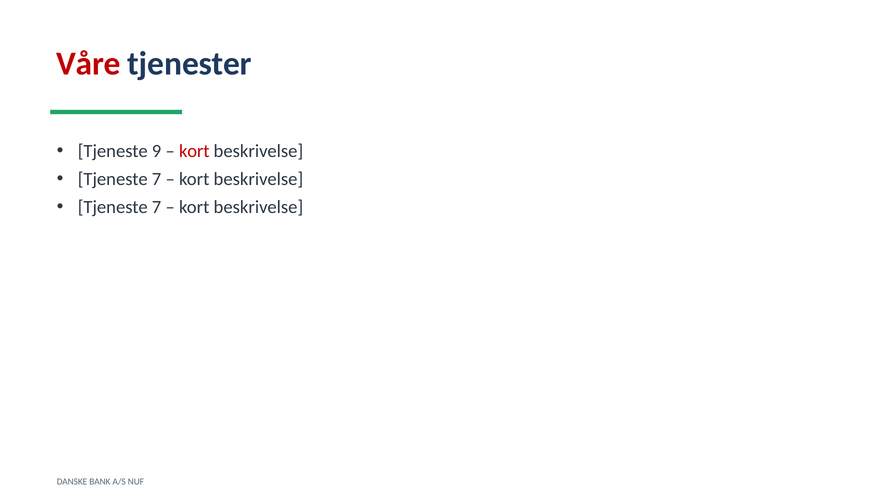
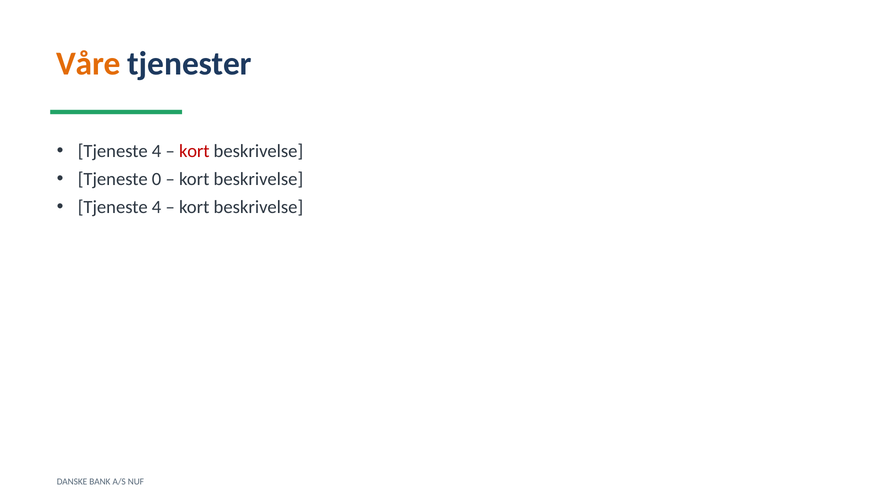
Våre colour: red -> orange
9 at (157, 151): 9 -> 4
7 at (157, 179): 7 -> 0
7 at (157, 207): 7 -> 4
